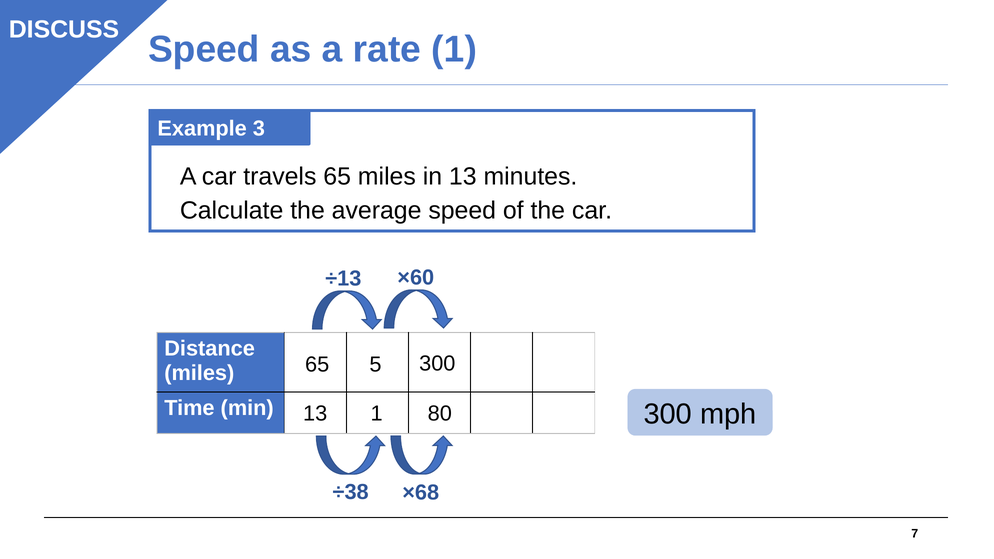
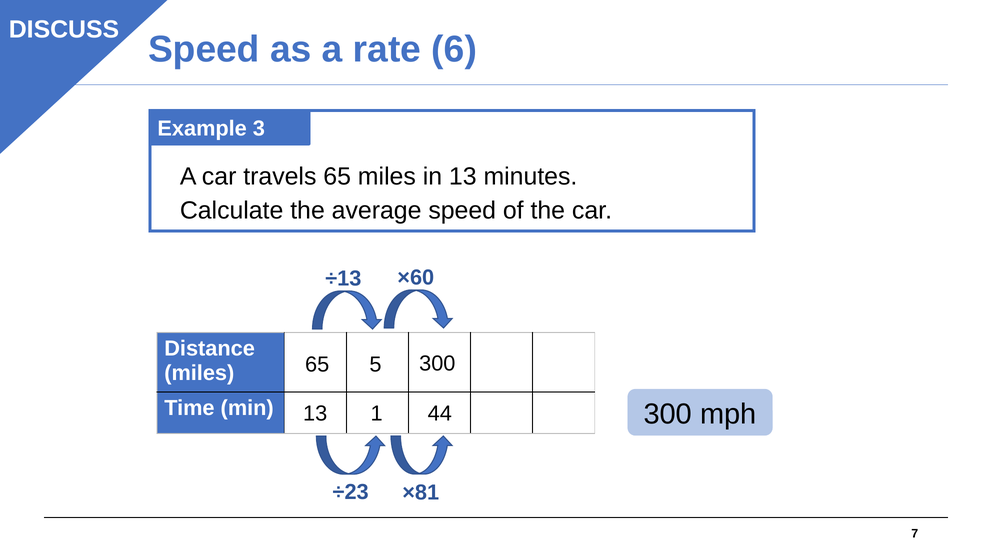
rate 1: 1 -> 6
80: 80 -> 44
÷38: ÷38 -> ÷23
×68: ×68 -> ×81
